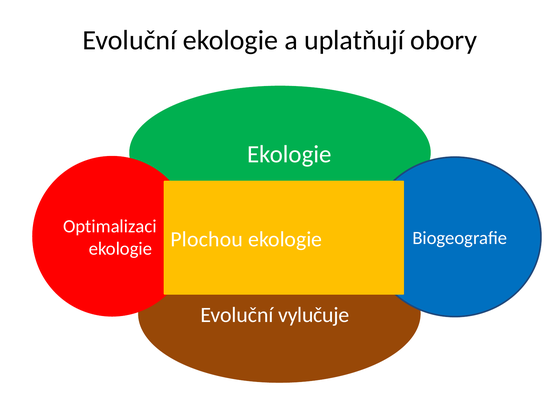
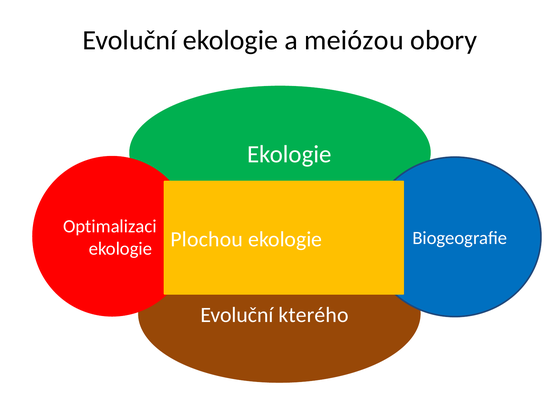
uplatňují: uplatňují -> meiózou
vylučuje: vylučuje -> kterého
